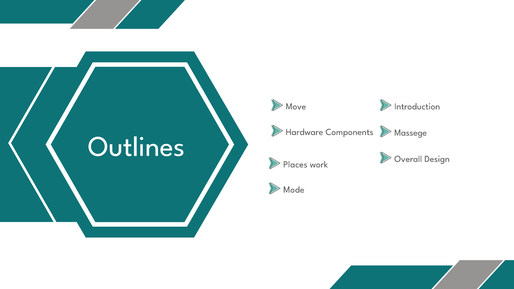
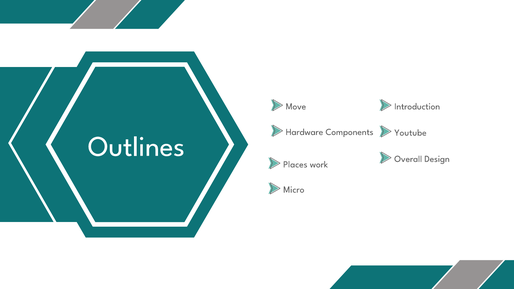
Massege: Massege -> Youtube
Mode: Mode -> Micro
